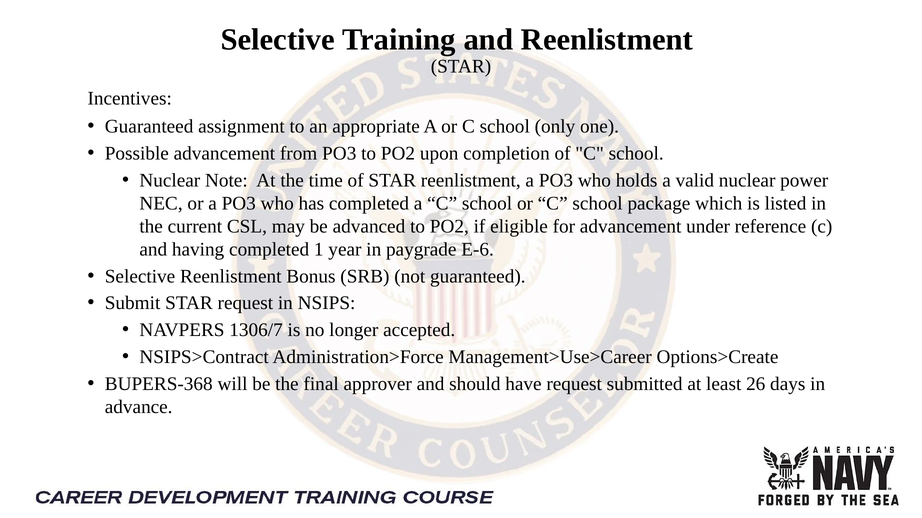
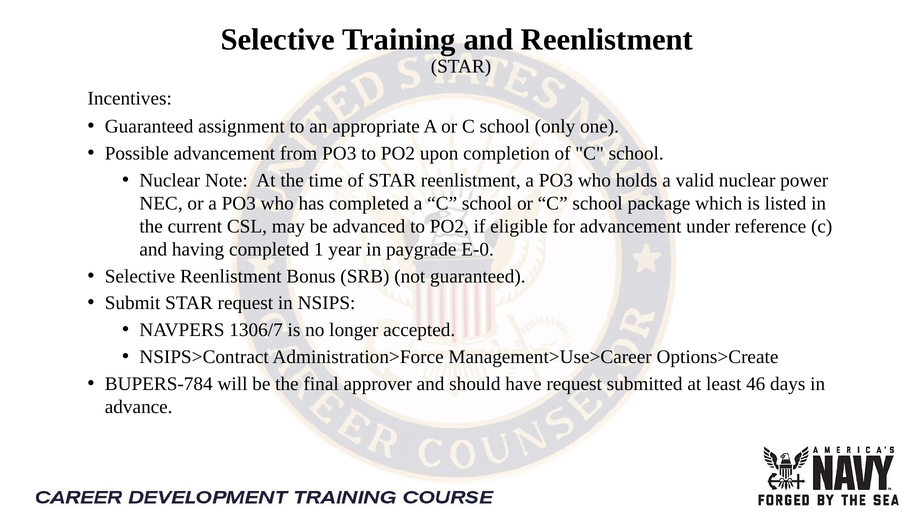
E-6: E-6 -> E-0
BUPERS-368: BUPERS-368 -> BUPERS-784
26: 26 -> 46
